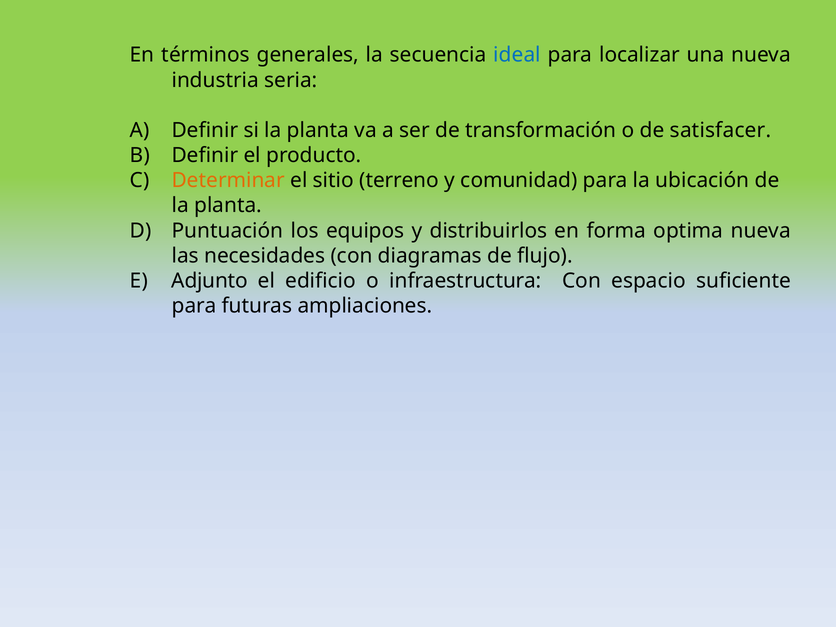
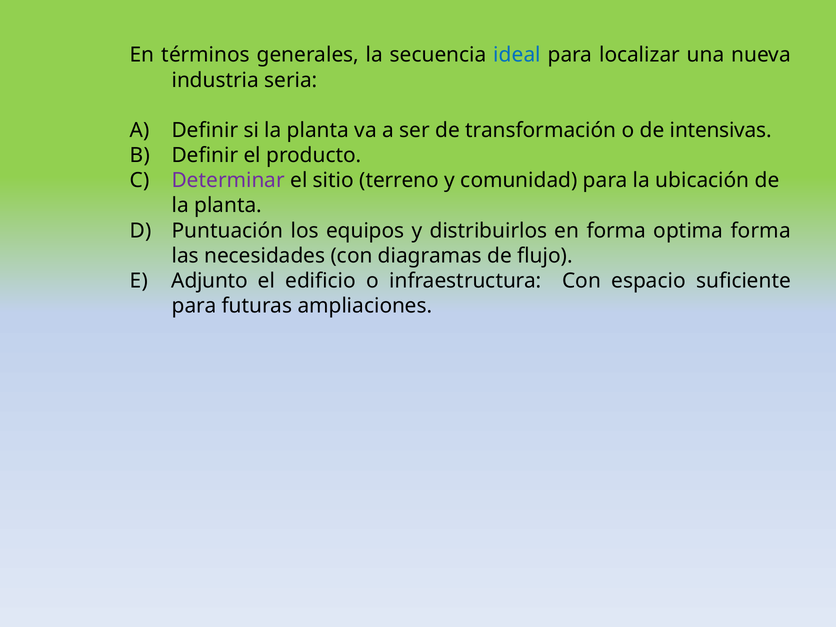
satisfacer: satisfacer -> intensivas
Determinar colour: orange -> purple
optima nueva: nueva -> forma
